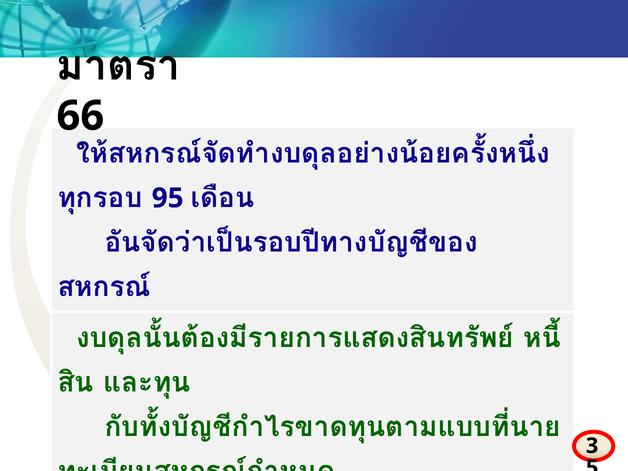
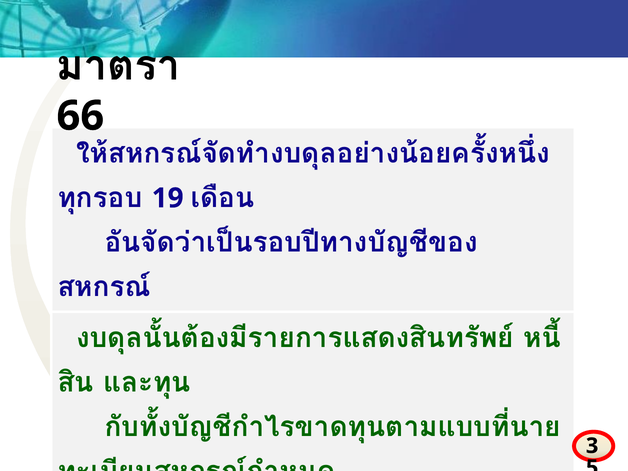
95: 95 -> 19
